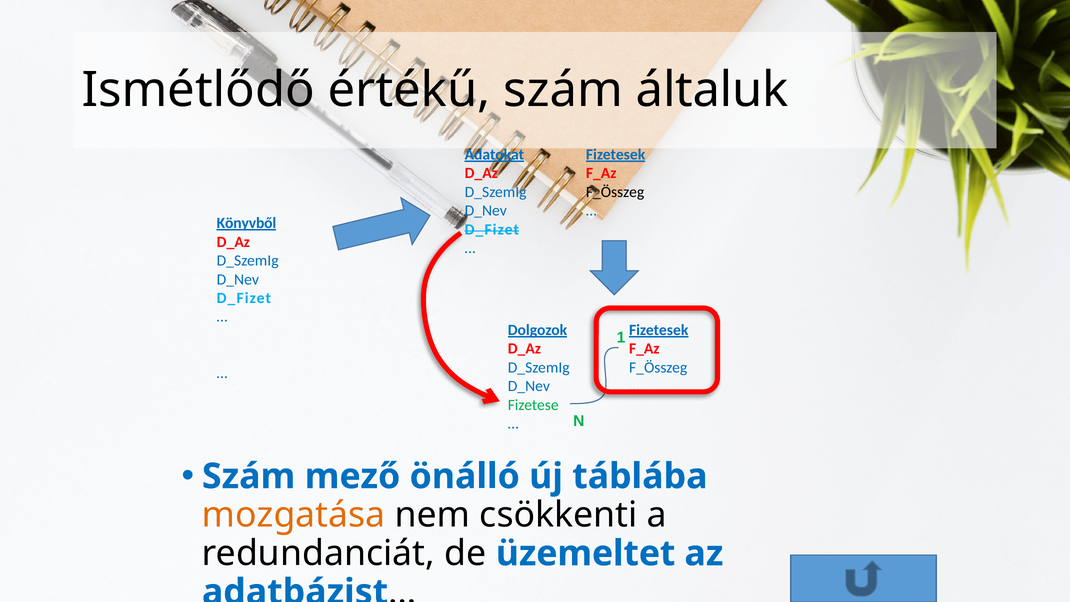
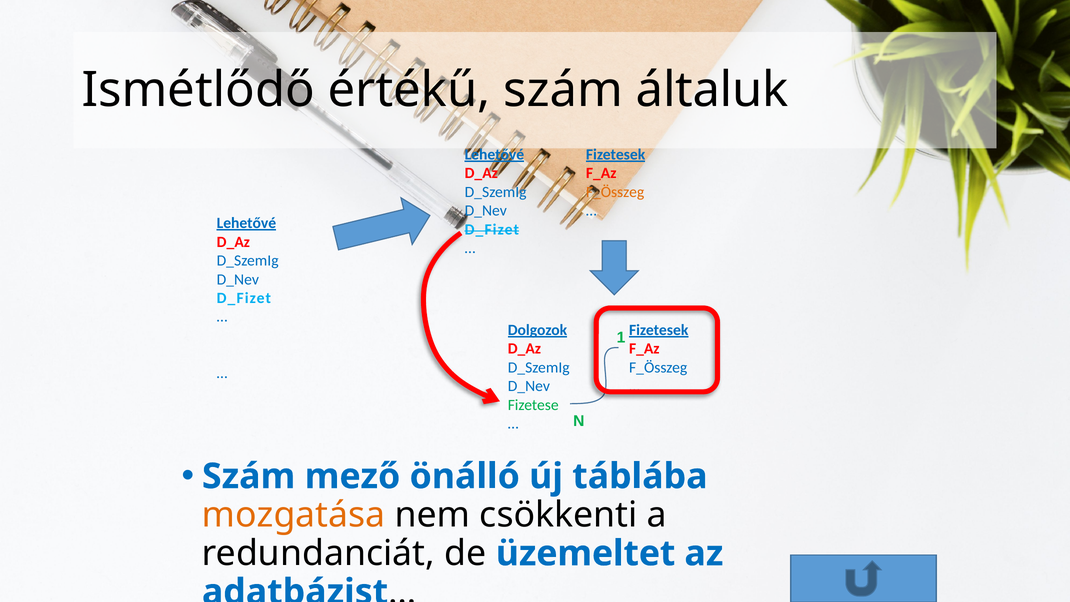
Adatokat at (494, 154): Adatokat -> Lehetővé
F_Összeg at (615, 192) colour: black -> orange
Könyvből at (247, 223): Könyvből -> Lehetővé
